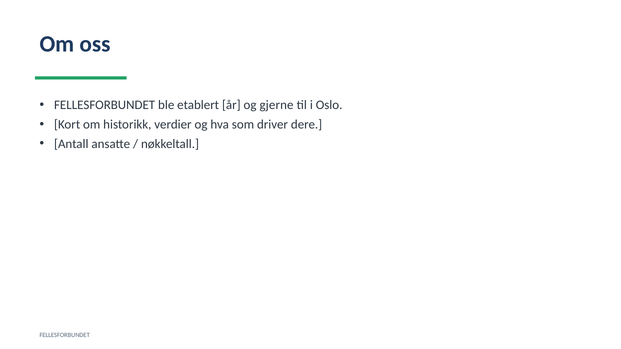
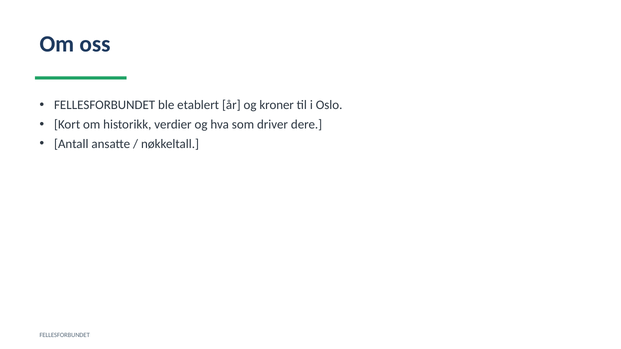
gjerne: gjerne -> kroner
